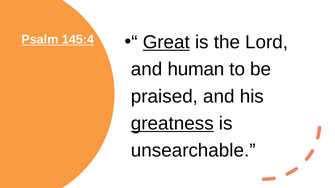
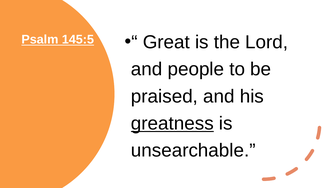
145:4: 145:4 -> 145:5
Great underline: present -> none
human: human -> people
